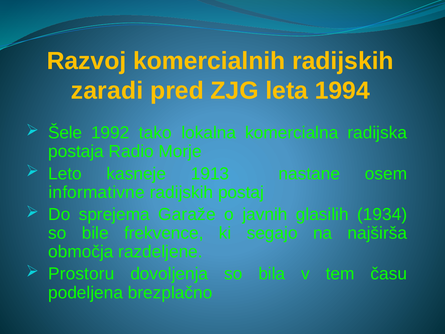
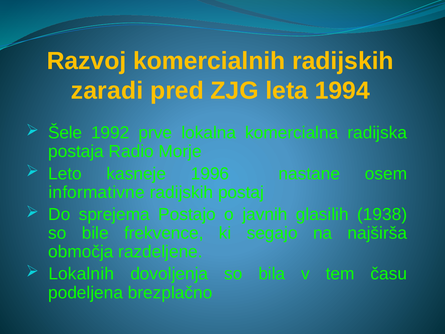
tako: tako -> prve
1913: 1913 -> 1996
Garaže: Garaže -> Postajo
1934: 1934 -> 1938
Prostoru: Prostoru -> Lokalnih
